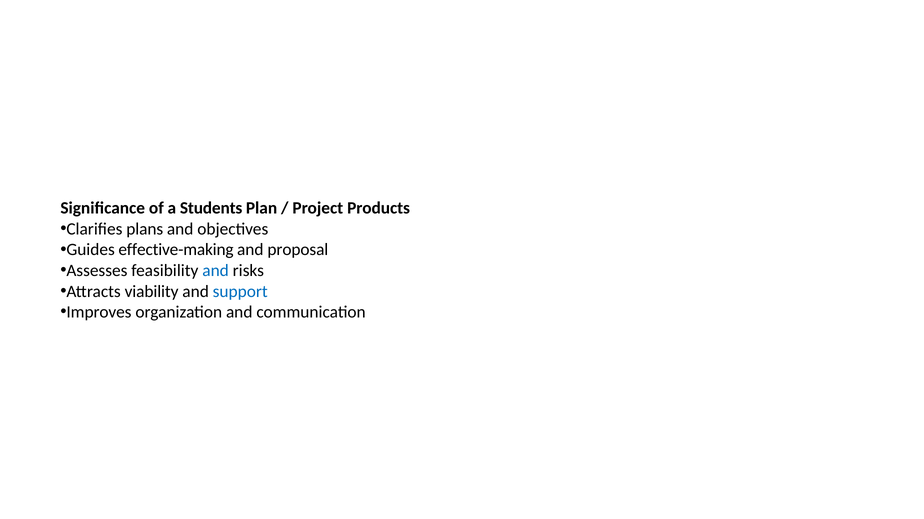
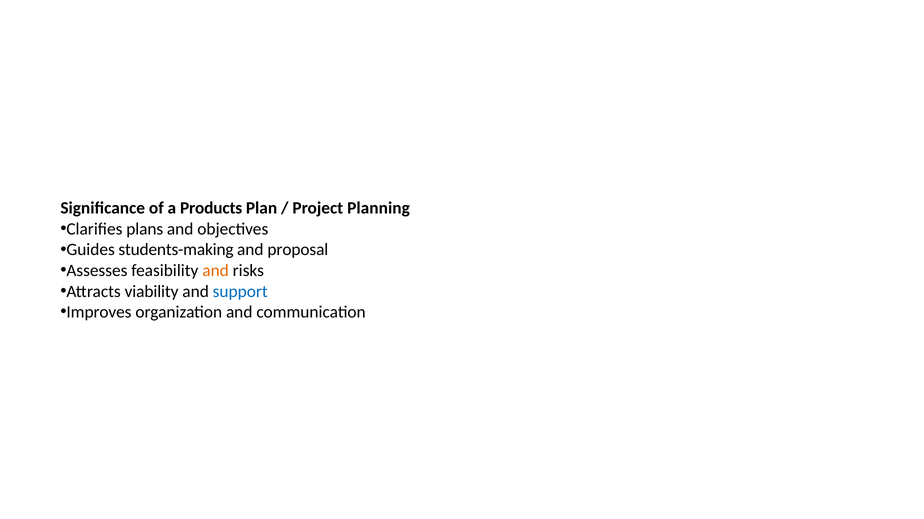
Students: Students -> Products
Products: Products -> Planning
effective-making: effective-making -> students-making
and at (216, 271) colour: blue -> orange
